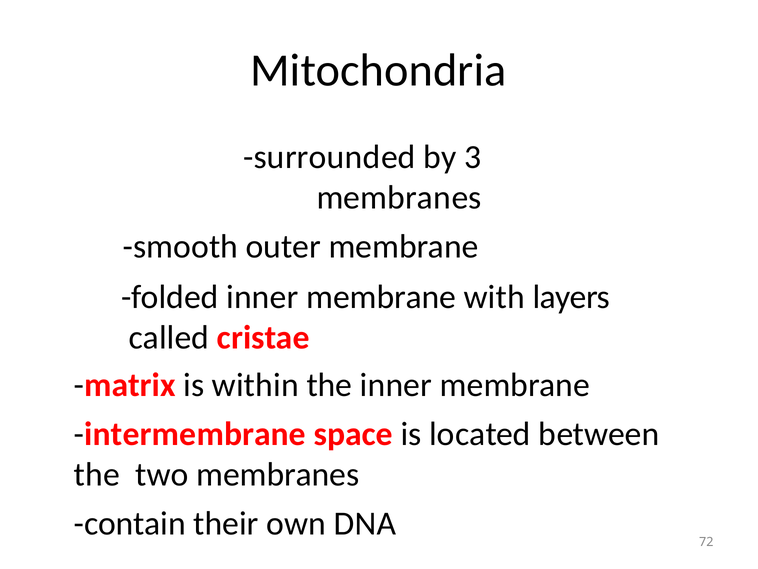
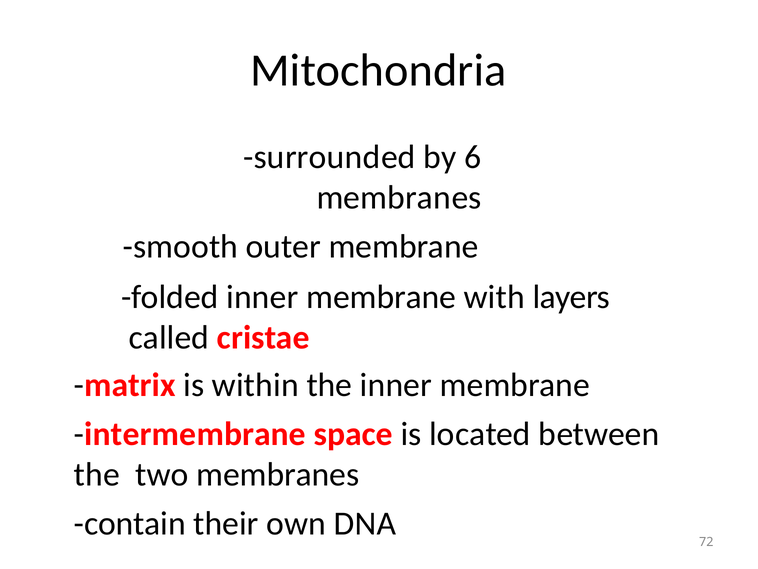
3: 3 -> 6
